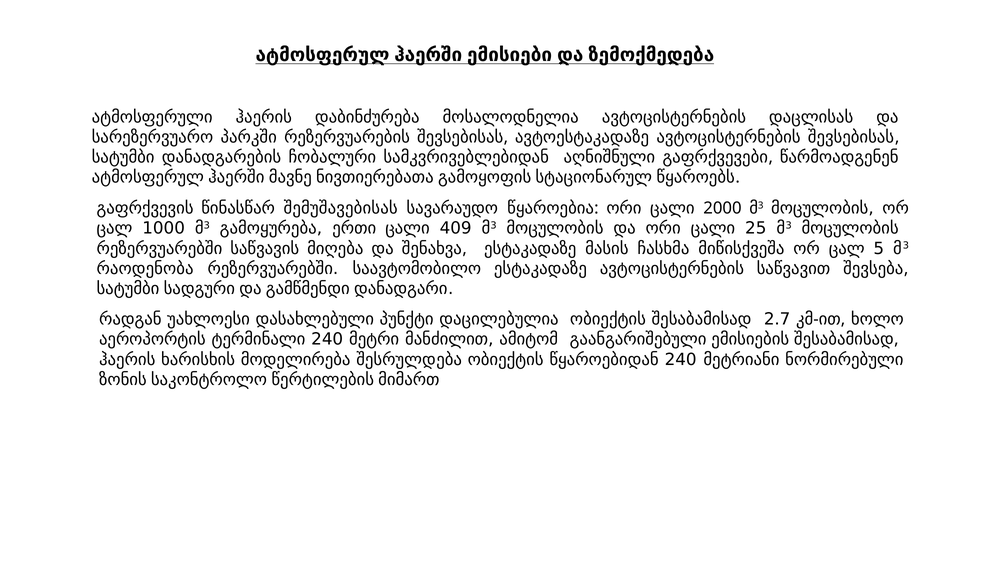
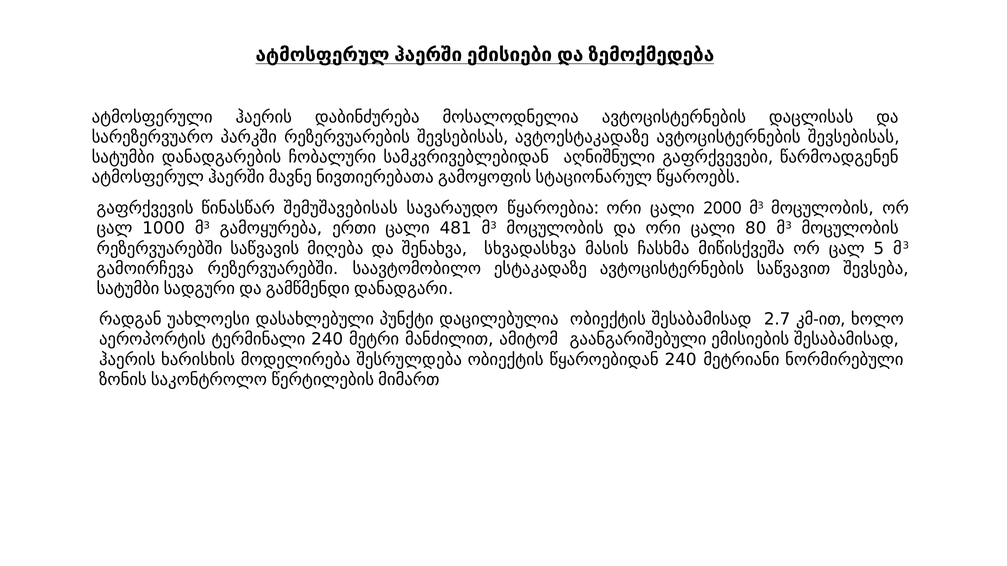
409: 409 -> 481
25: 25 -> 80
შენახვა ესტაკადაზე: ესტაკადაზე -> სხვადასხვა
რაოდენობა: რაოდენობა -> გამოირჩევა
